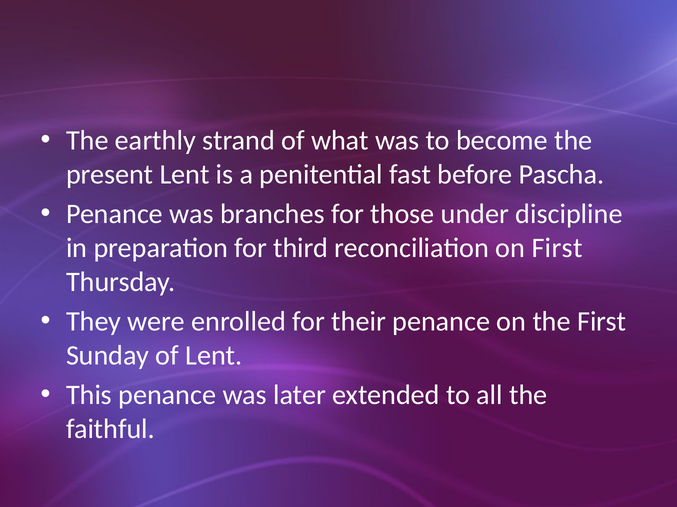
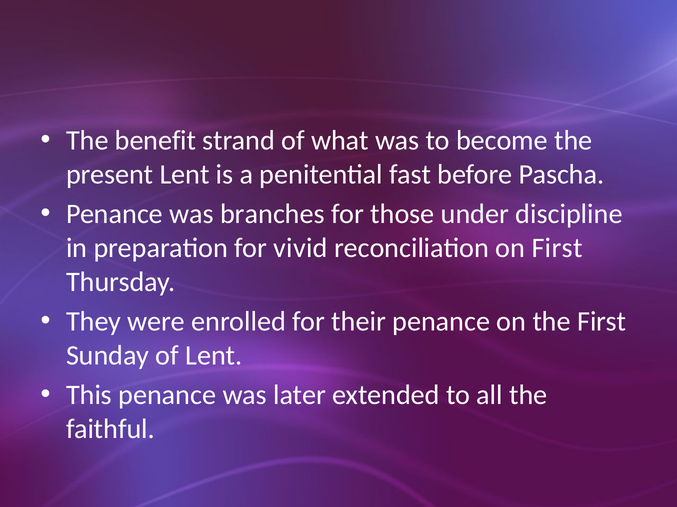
earthly: earthly -> benefit
third: third -> vivid
